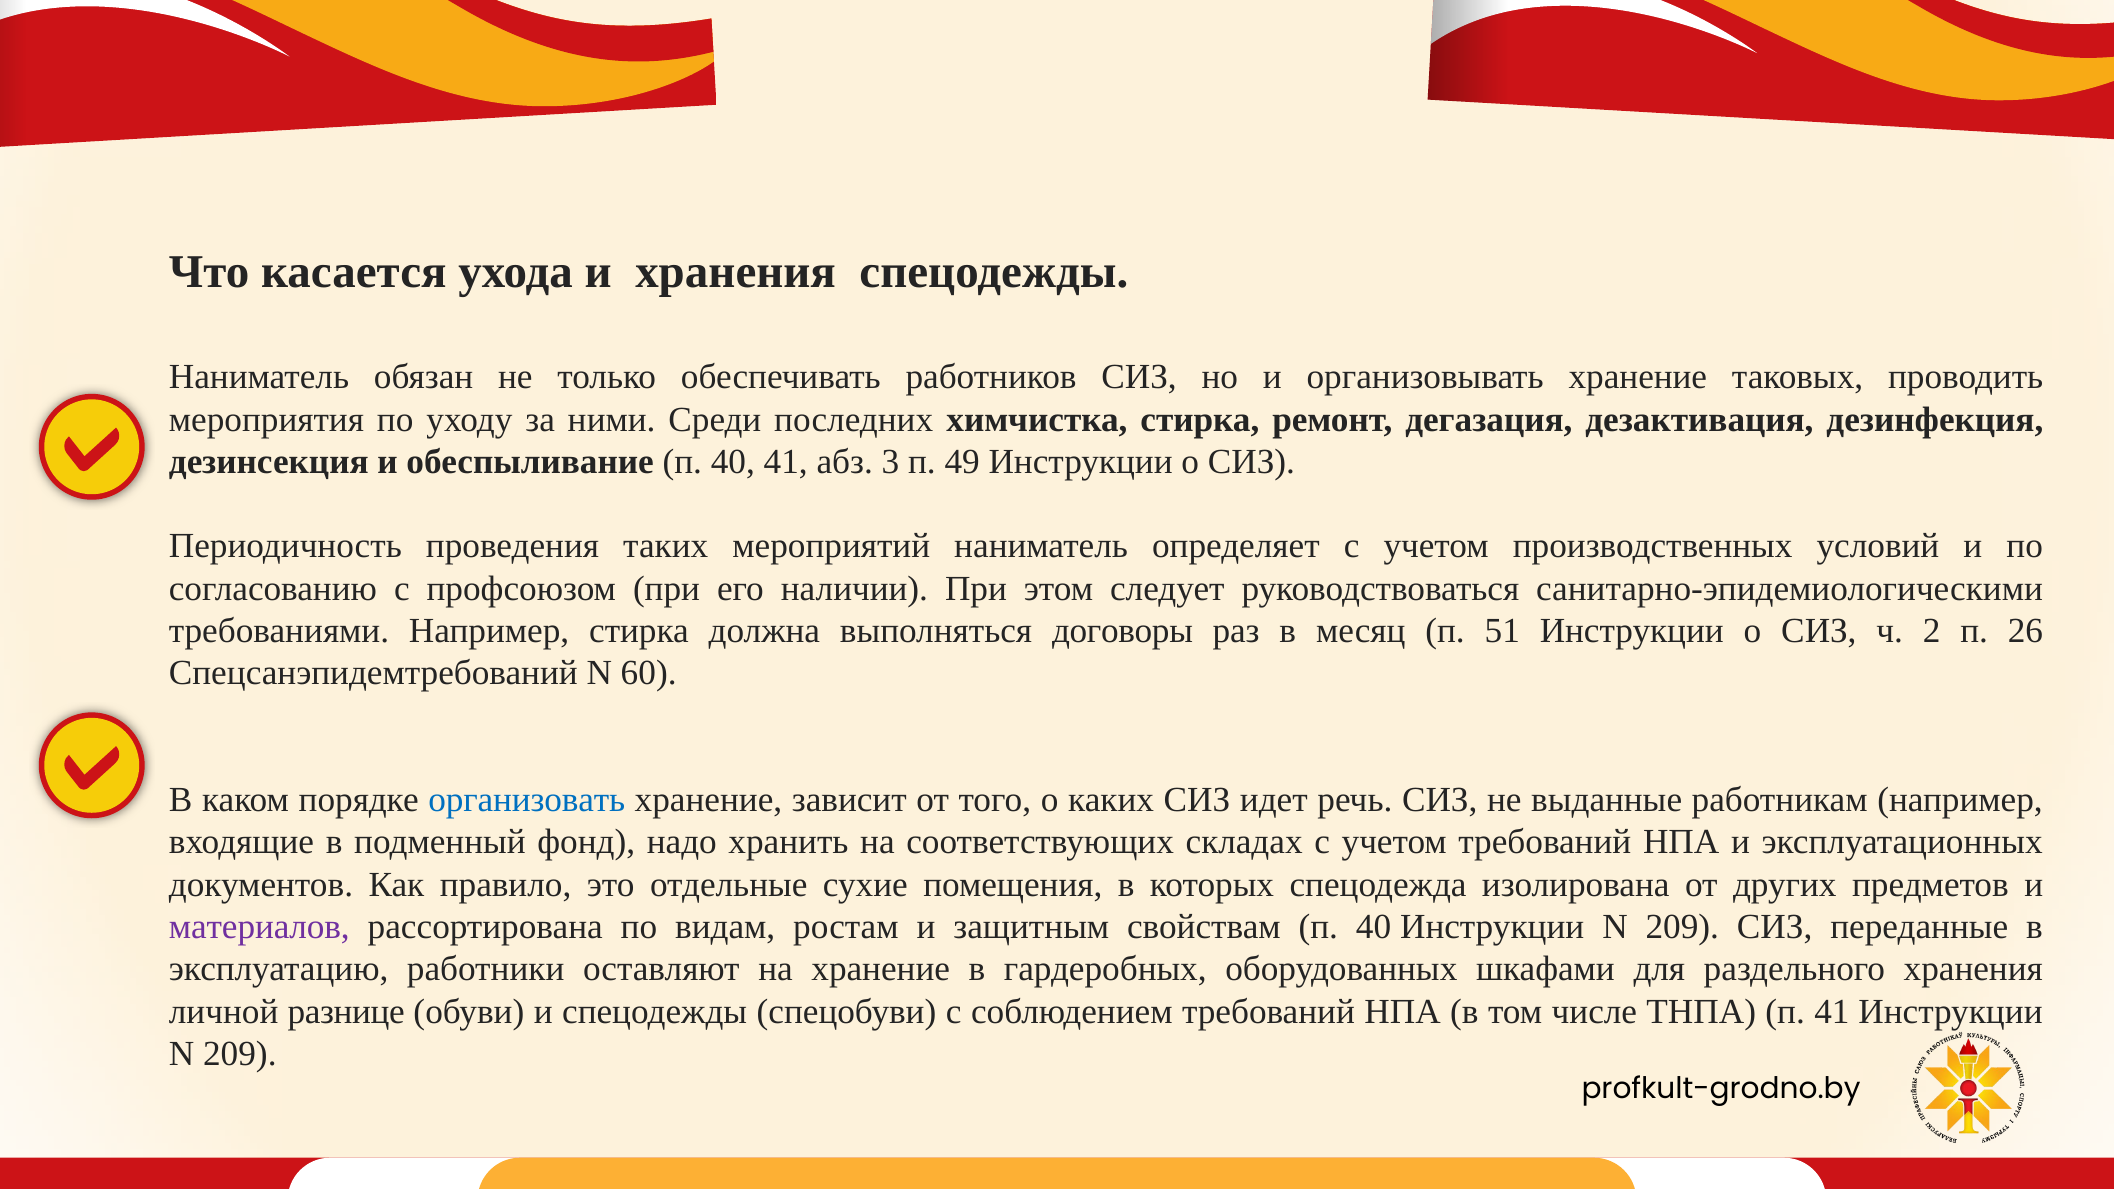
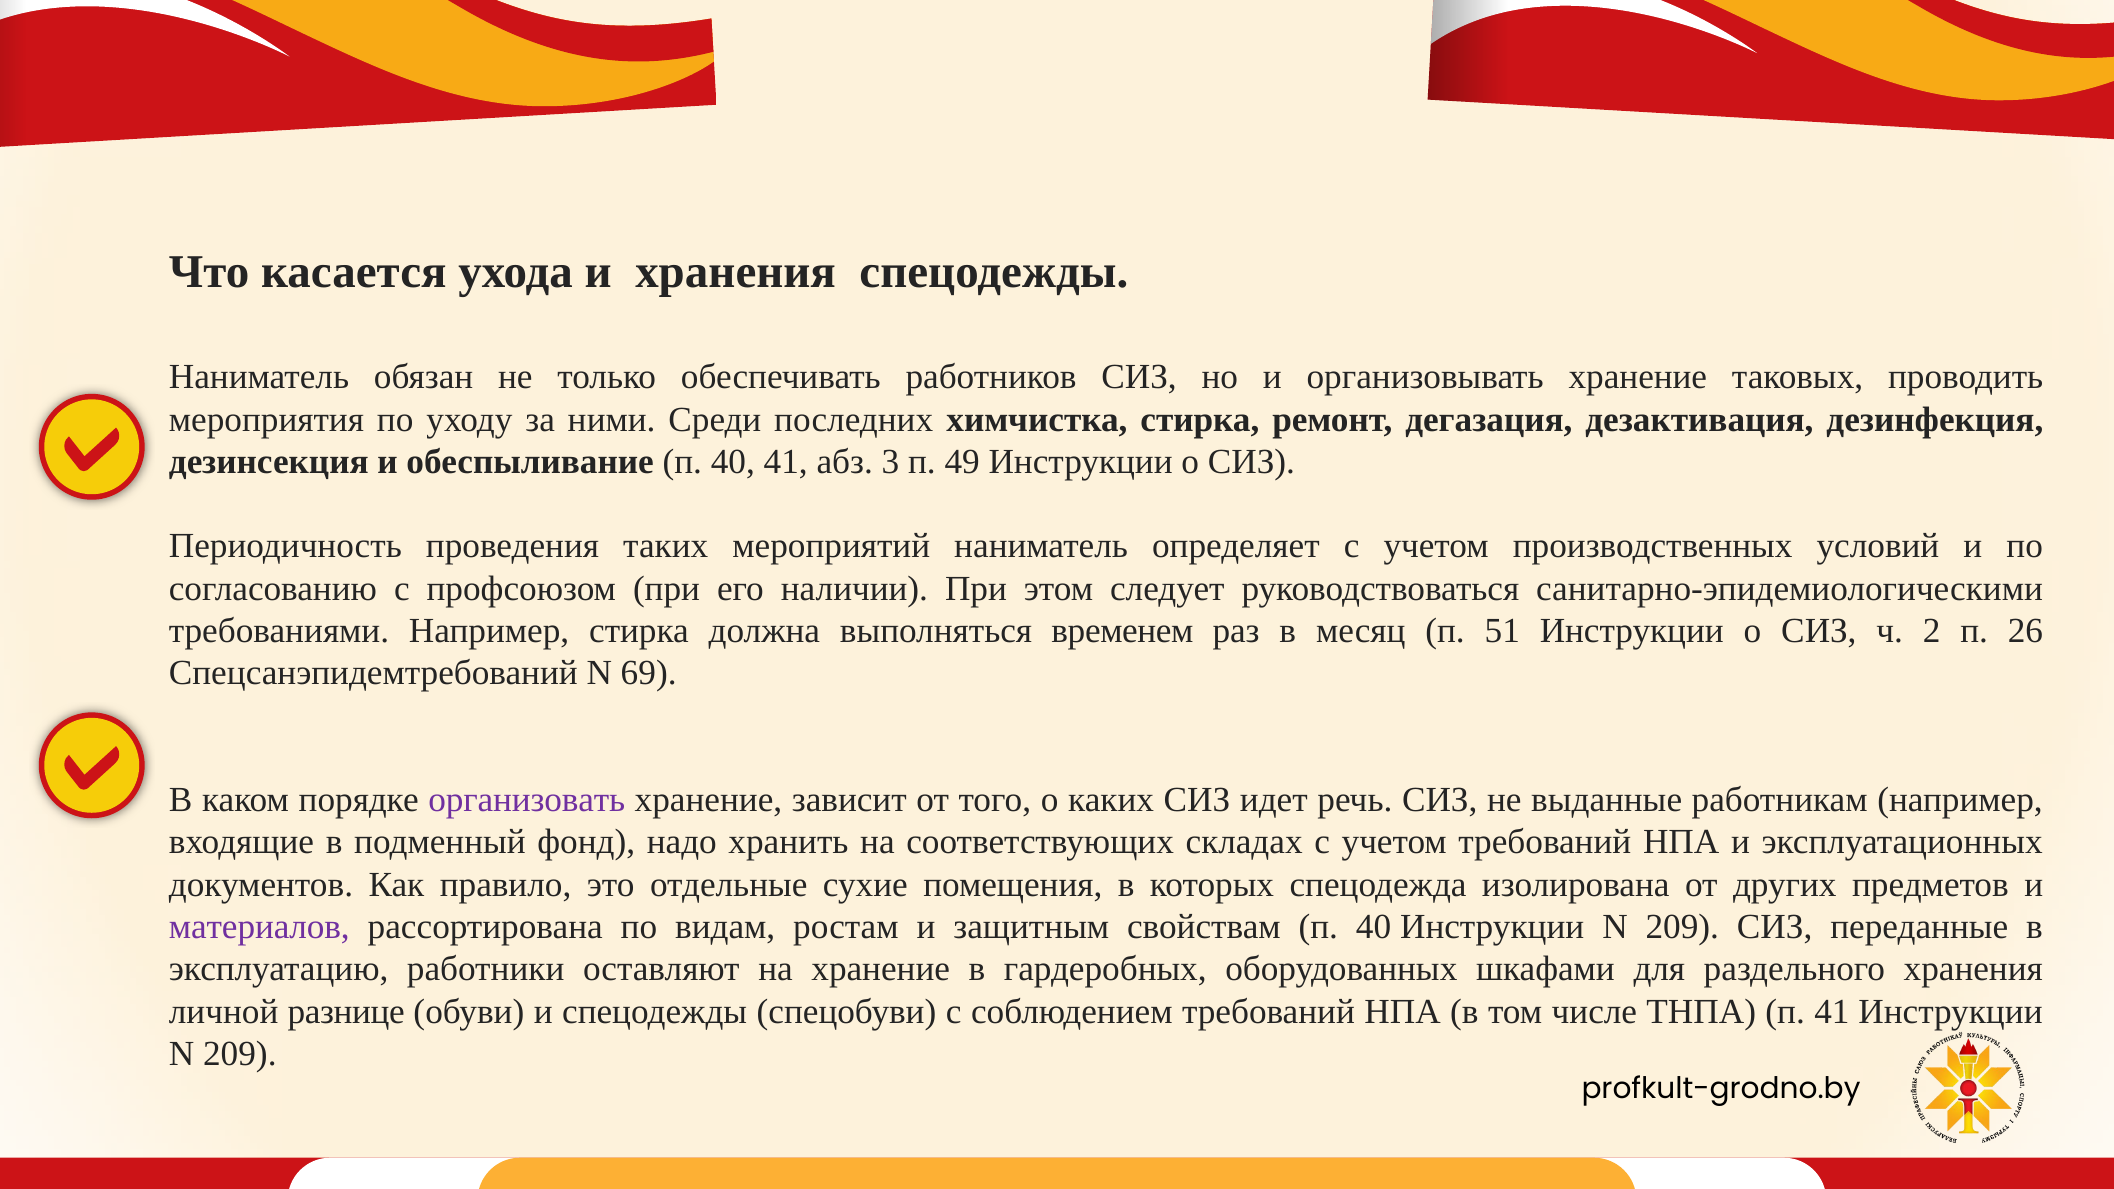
договоры: договоры -> временем
60: 60 -> 69
организовать colour: blue -> purple
